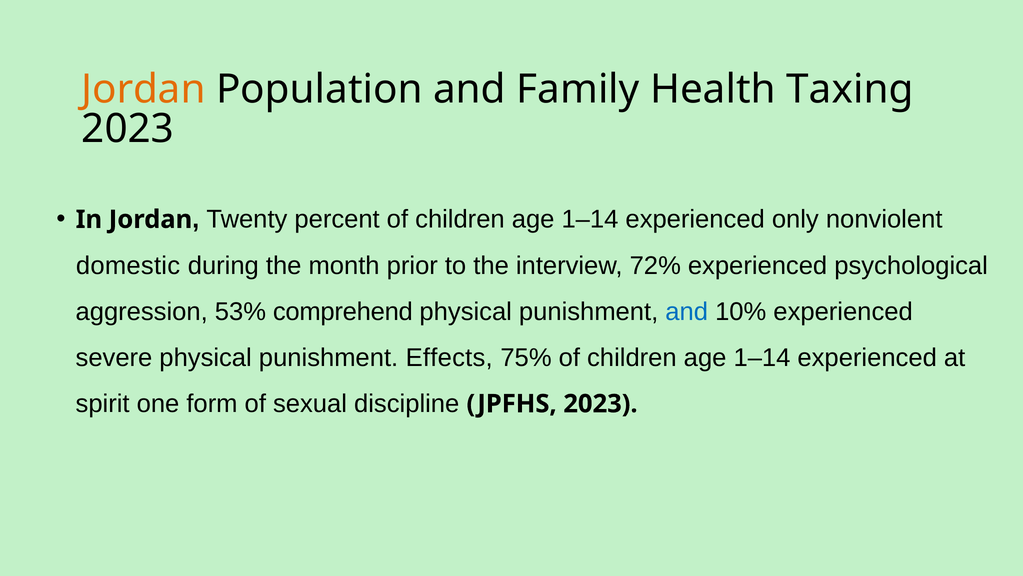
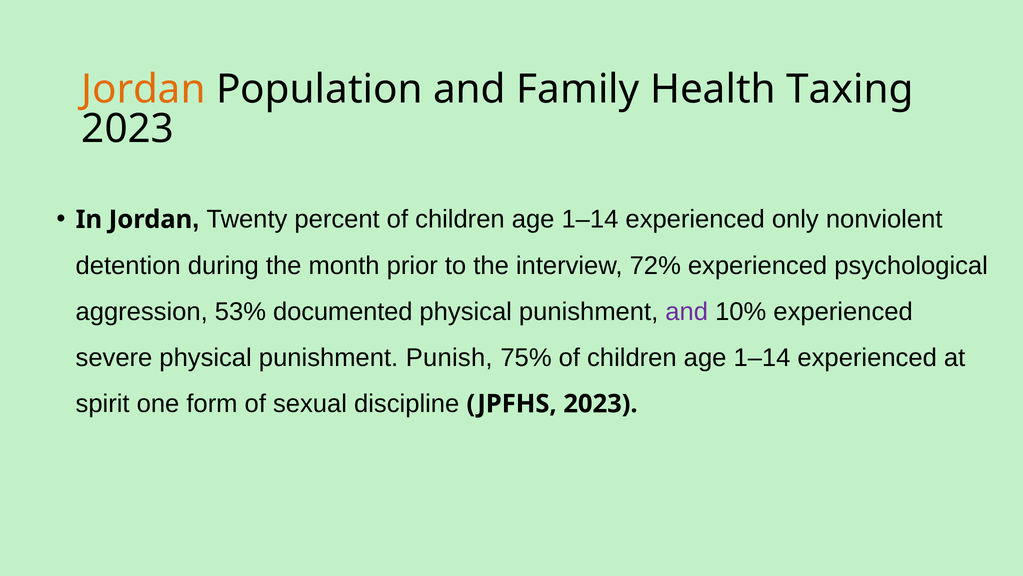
domestic: domestic -> detention
comprehend: comprehend -> documented
and at (687, 311) colour: blue -> purple
Effects: Effects -> Punish
